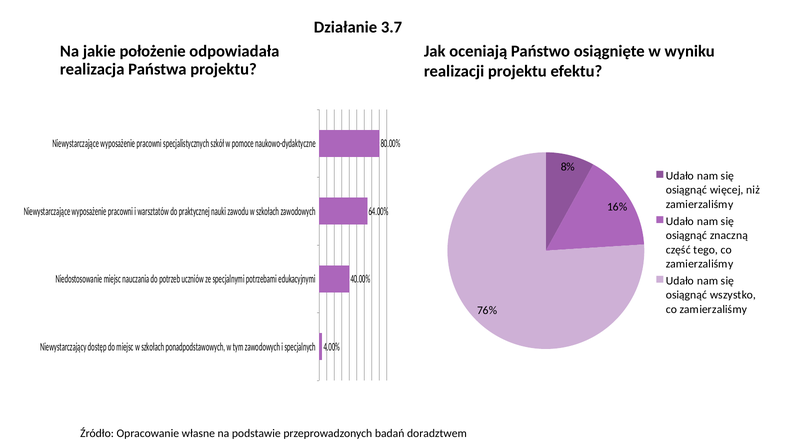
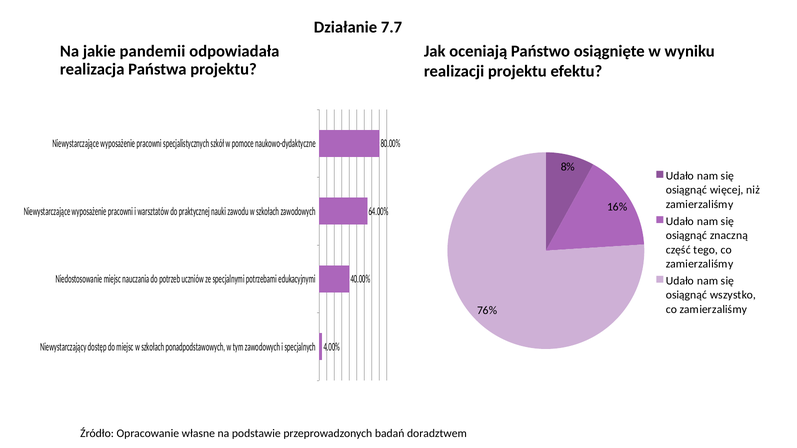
3.7: 3.7 -> 7.7
położenie: położenie -> pandemii
